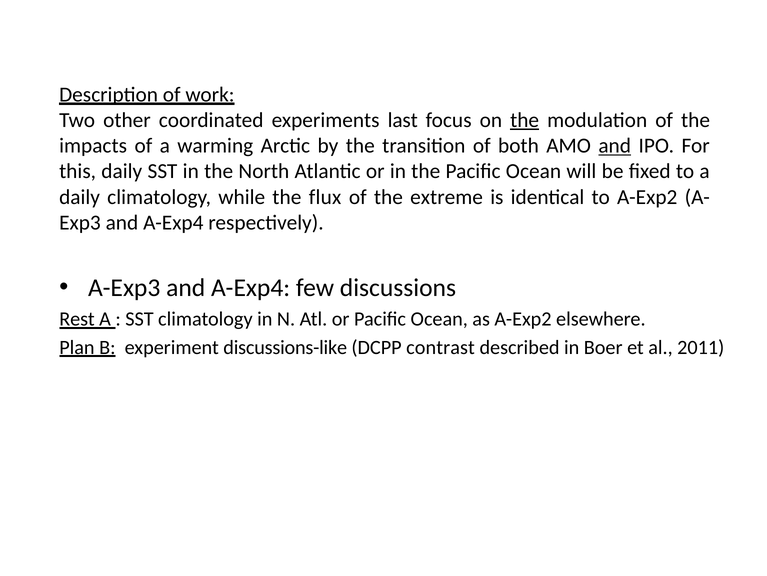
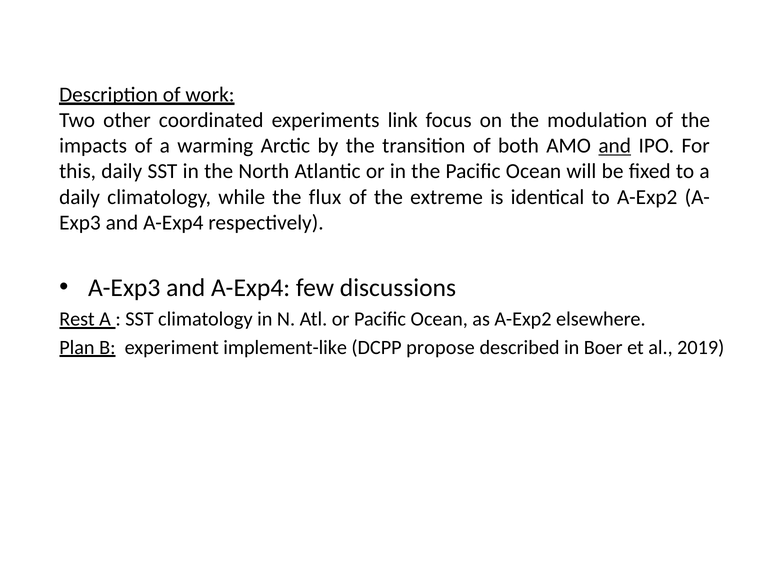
last: last -> link
the at (525, 120) underline: present -> none
discussions-like: discussions-like -> implement-like
contrast: contrast -> propose
2011: 2011 -> 2019
